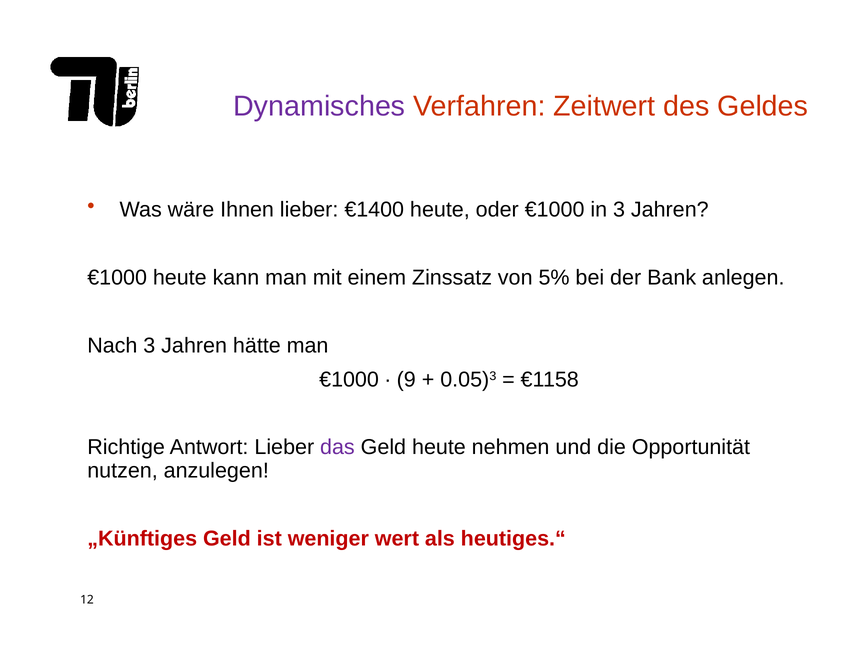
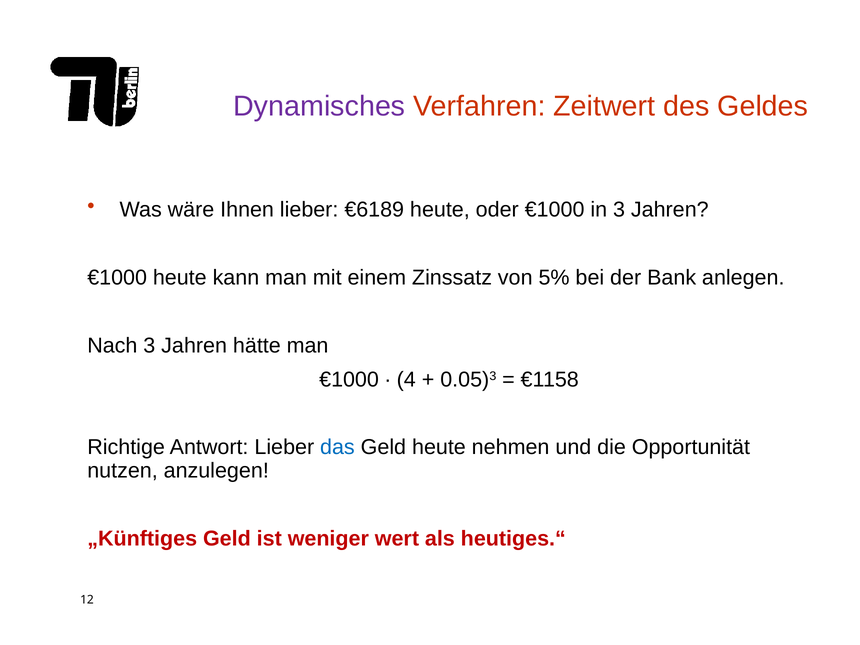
€1400: €1400 -> €6189
9: 9 -> 4
das colour: purple -> blue
